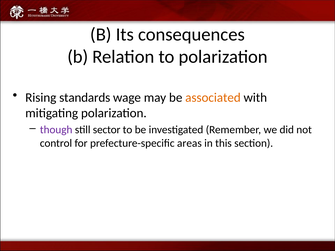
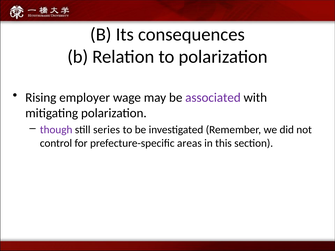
standards: standards -> employer
associated colour: orange -> purple
sector: sector -> series
